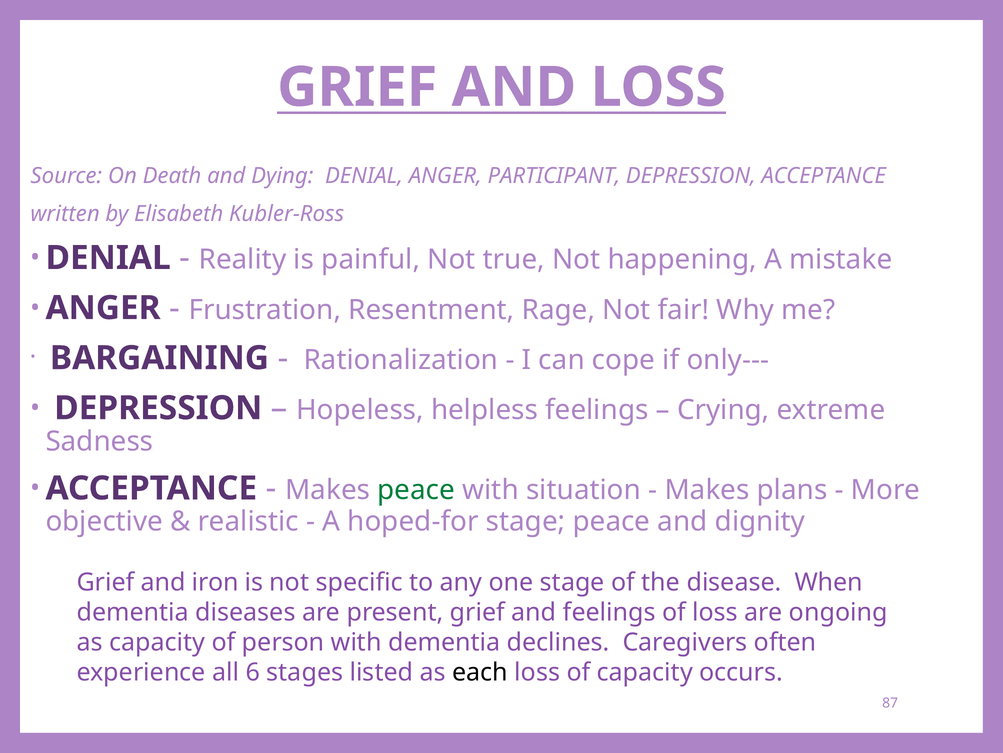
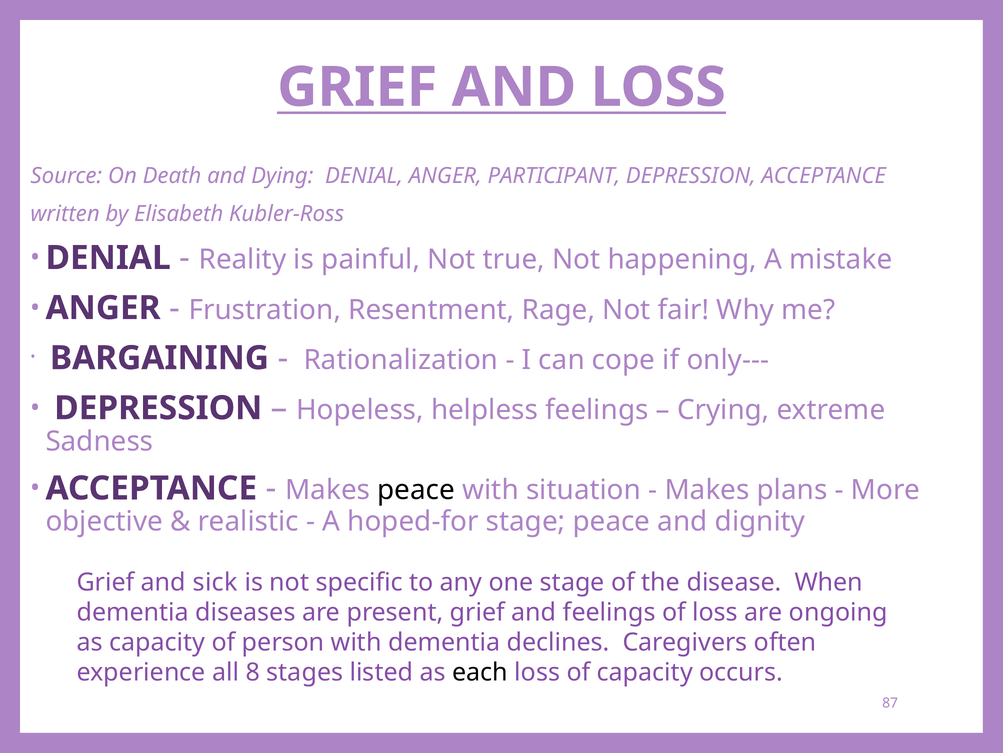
peace at (416, 490) colour: green -> black
iron: iron -> sick
6: 6 -> 8
